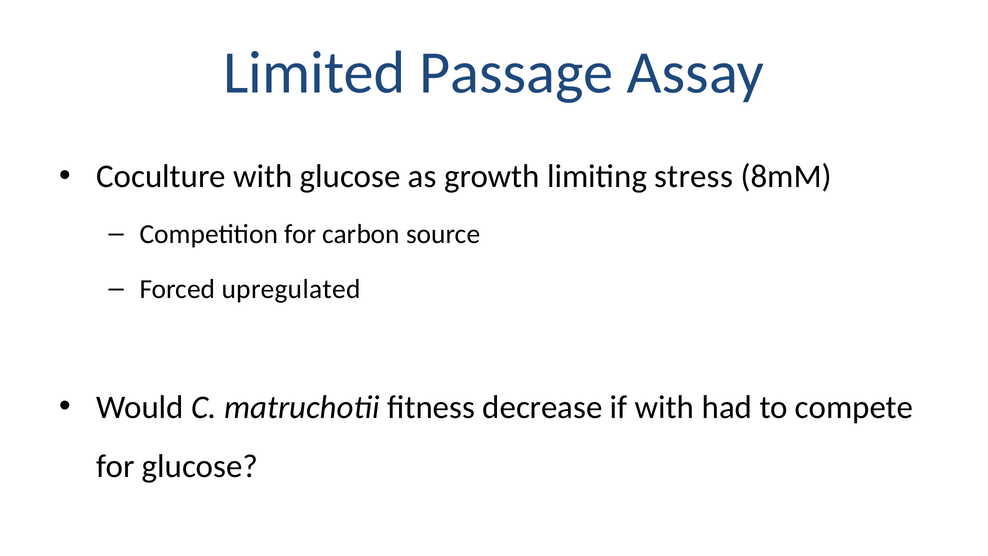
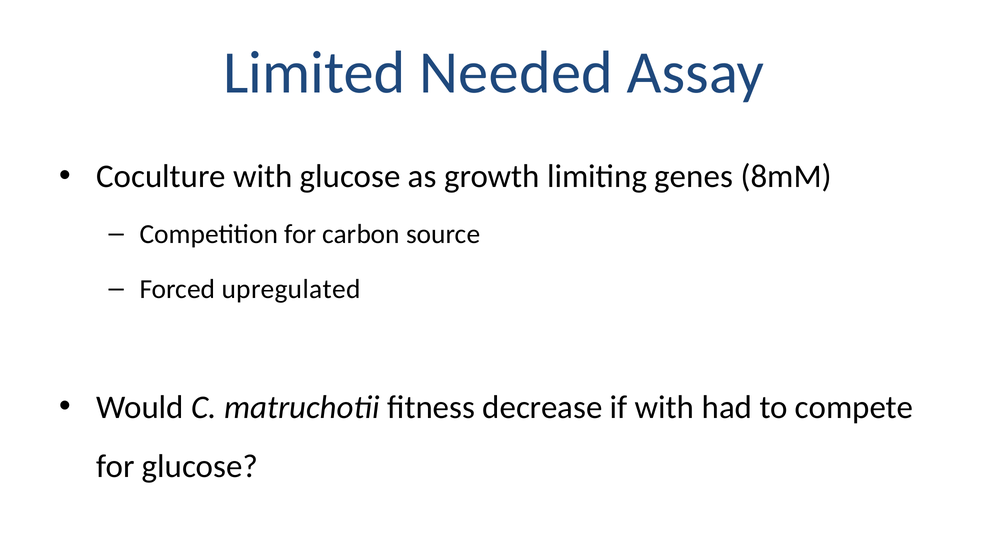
Passage: Passage -> Needed
stress: stress -> genes
